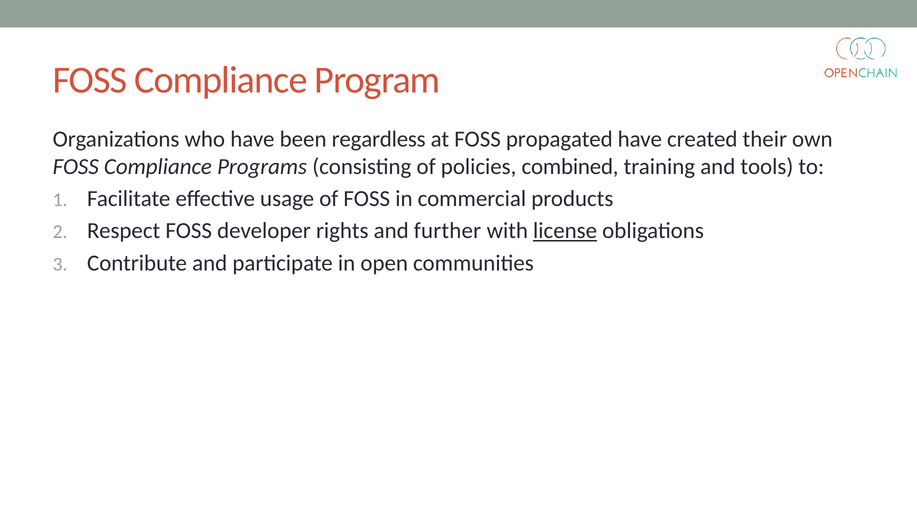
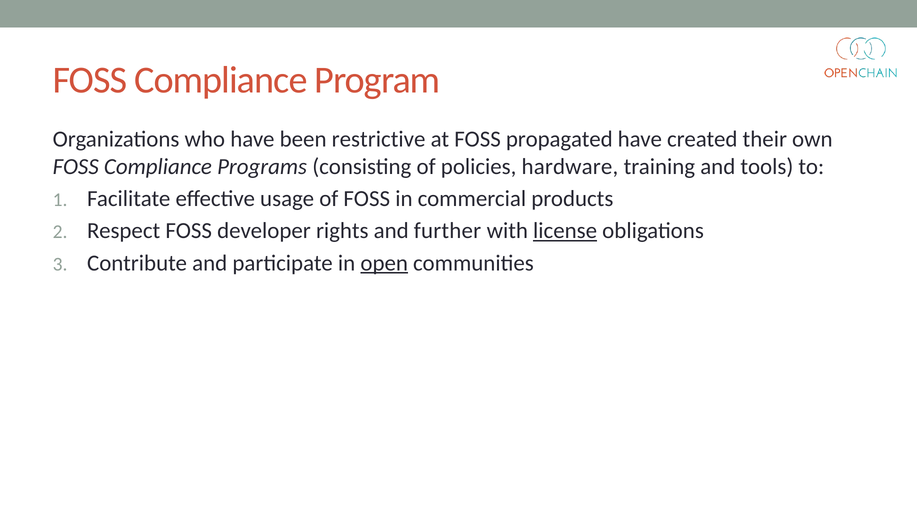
regardless: regardless -> restrictive
combined: combined -> hardware
open underline: none -> present
